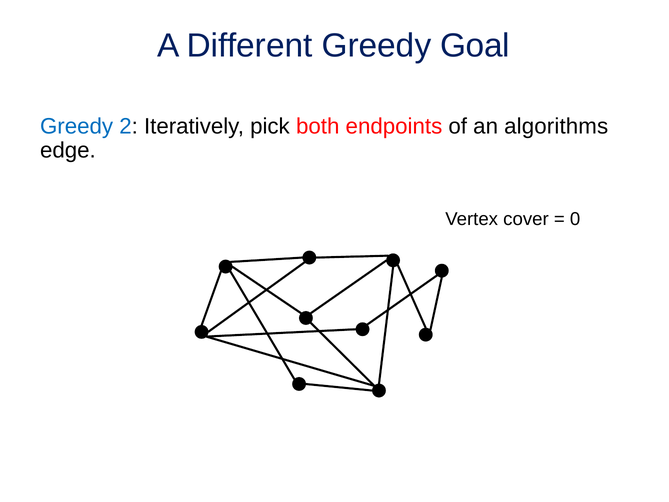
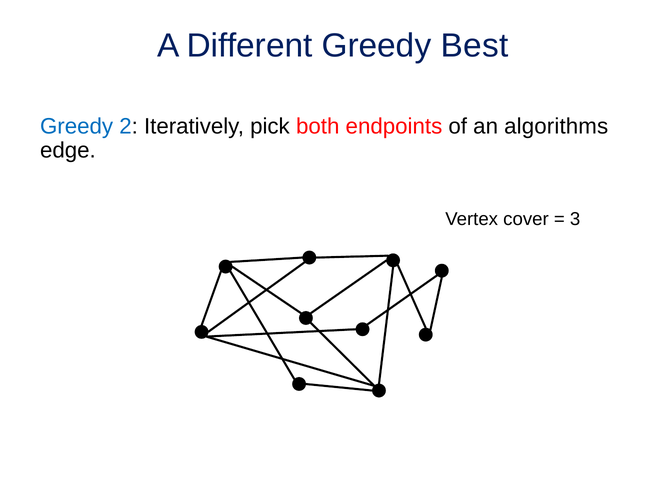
Goal: Goal -> Best
0: 0 -> 3
